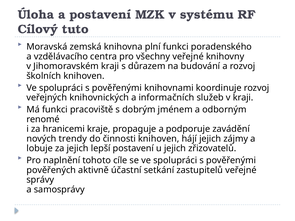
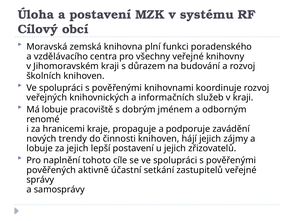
tuto: tuto -> obcí
Má funkci: funkci -> lobuje
